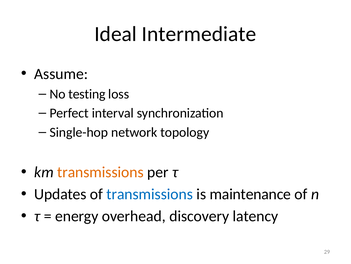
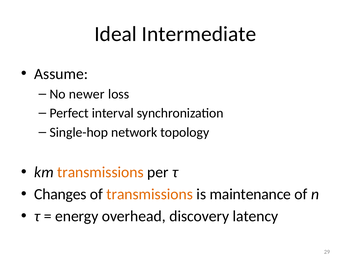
testing: testing -> newer
Updates: Updates -> Changes
transmissions at (150, 194) colour: blue -> orange
